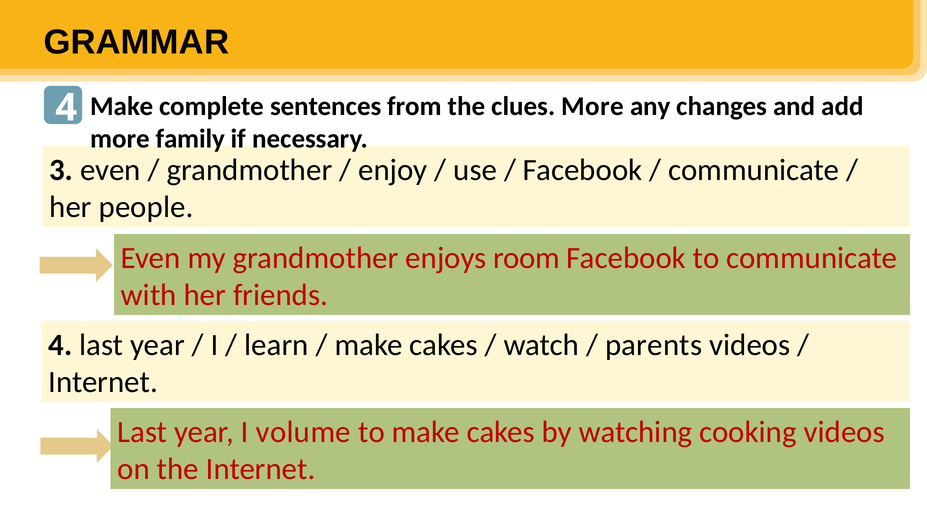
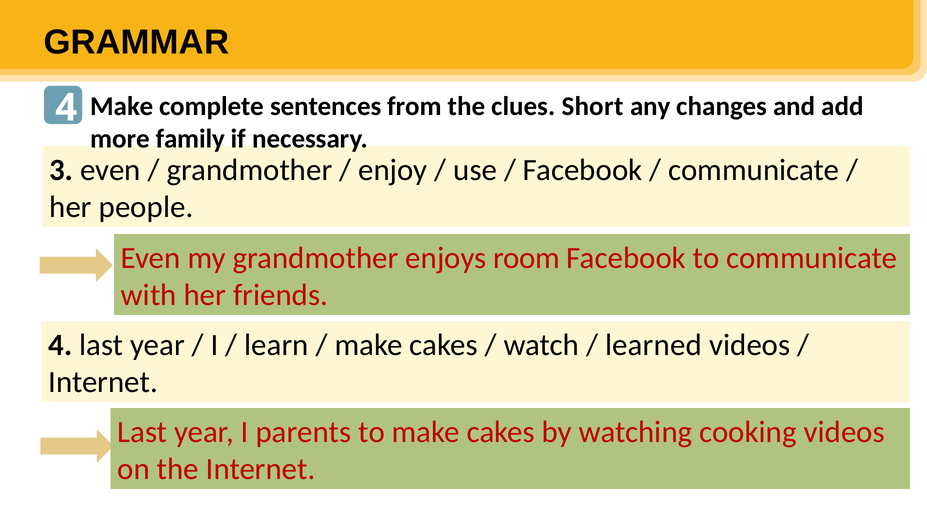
clues More: More -> Short
parents: parents -> learned
volume: volume -> parents
